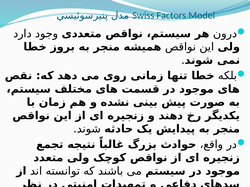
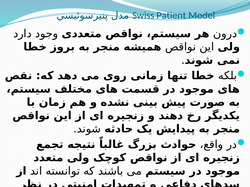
Factors: Factors -> Patient
